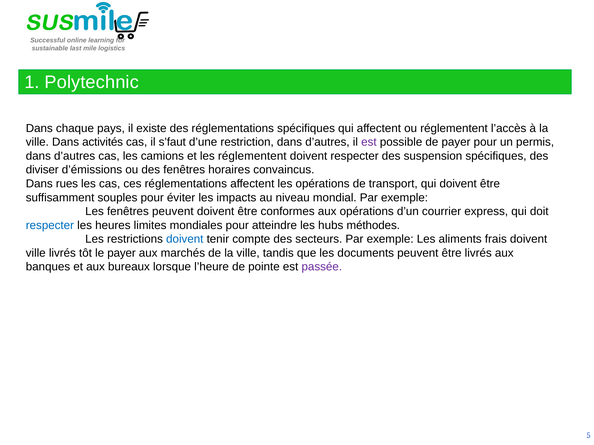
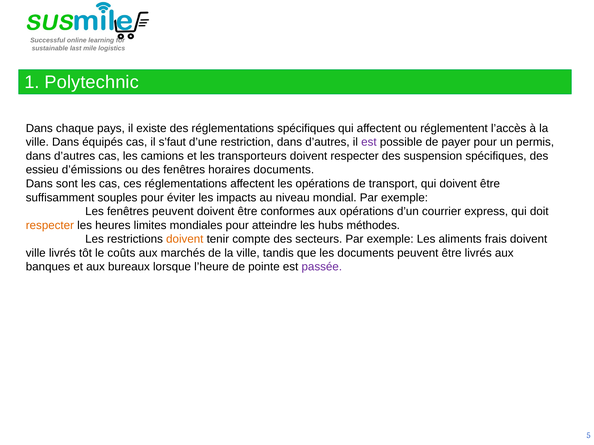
activités: activités -> équipés
les réglementent: réglementent -> transporteurs
diviser: diviser -> essieu
horaires convaincus: convaincus -> documents
rues: rues -> sont
respecter at (50, 226) colour: blue -> orange
doivent at (185, 239) colour: blue -> orange
le payer: payer -> coûts
